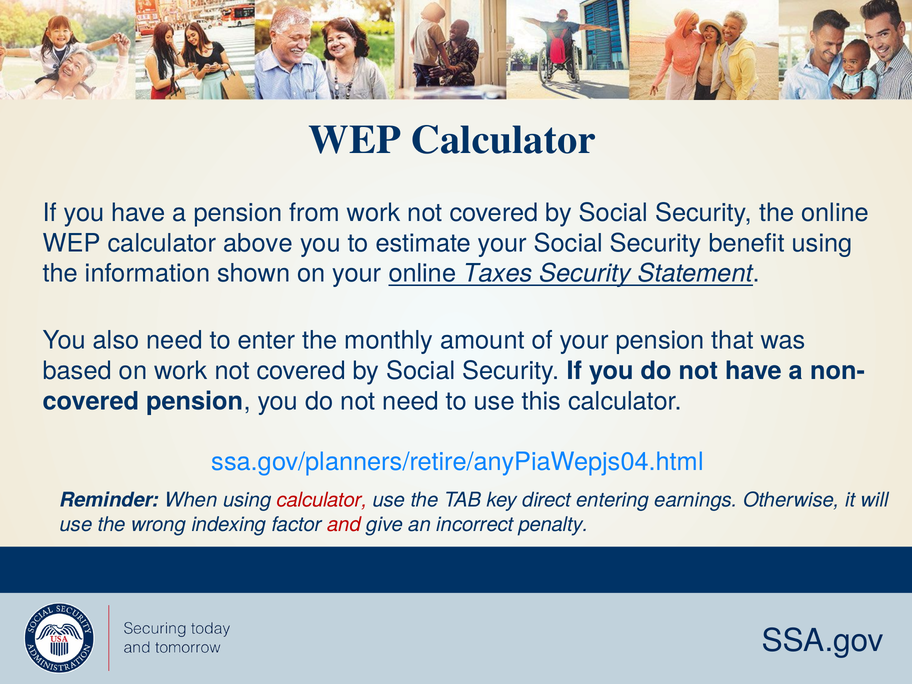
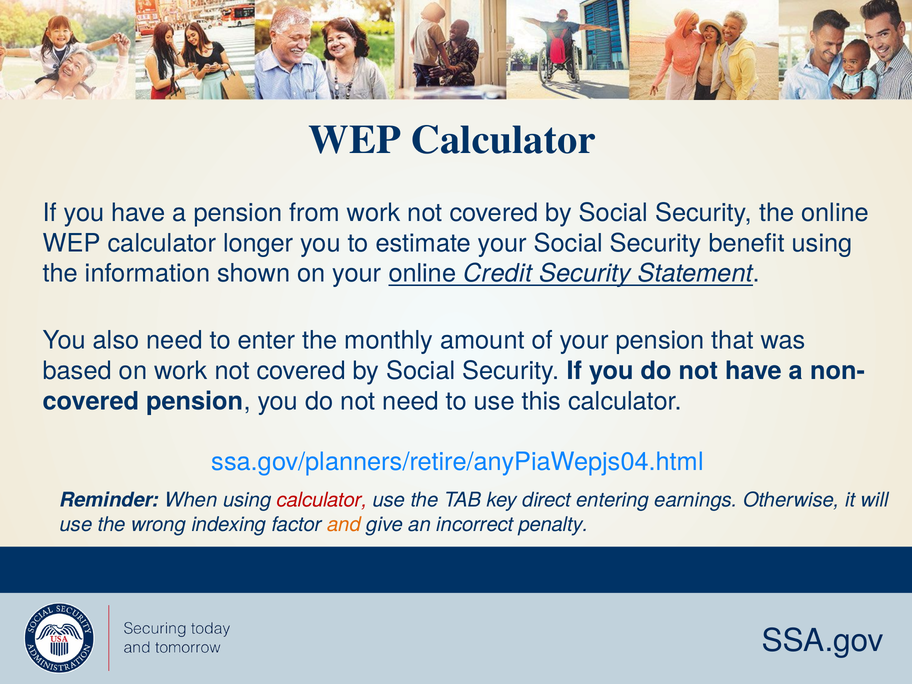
above: above -> longer
Taxes: Taxes -> Credit
and colour: red -> orange
